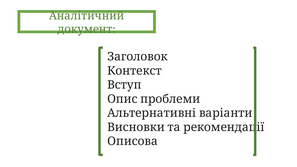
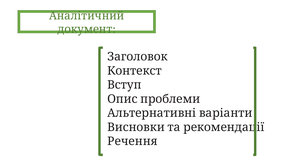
Описова: Описова -> Речення
